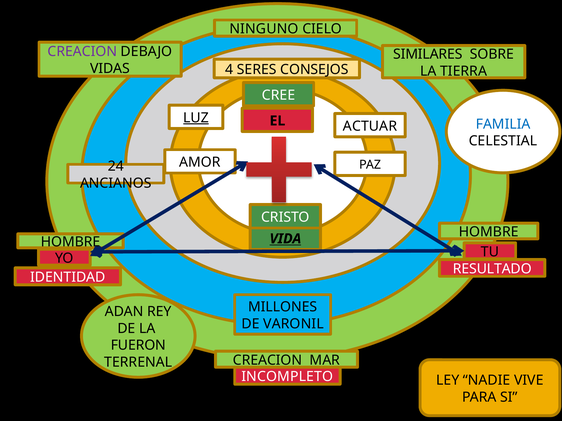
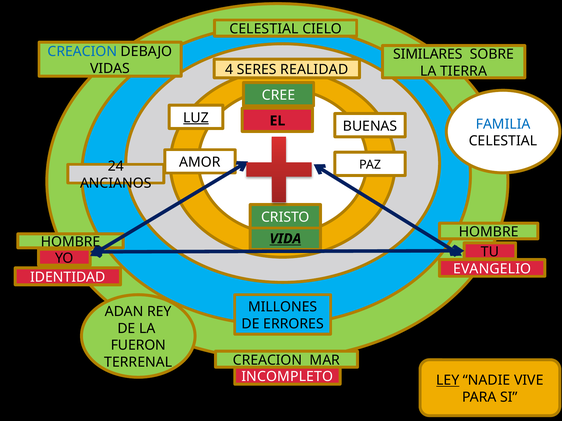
NINGUNO at (264, 29): NINGUNO -> CELESTIAL
CREACION at (82, 52) colour: purple -> blue
CONSEJOS: CONSEJOS -> REALIDAD
ACTUAR: ACTUAR -> BUENAS
RESULTADO: RESULTADO -> EVANGELIO
VARONIL: VARONIL -> ERRORES
LEY underline: none -> present
